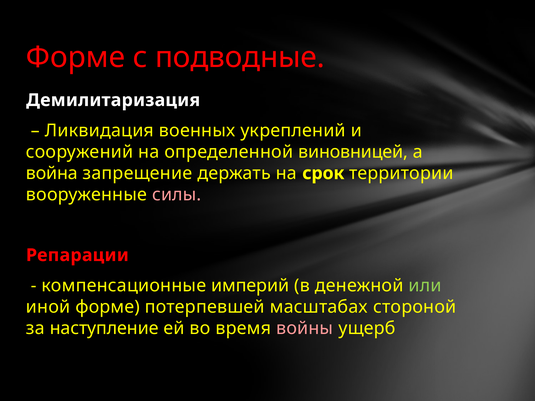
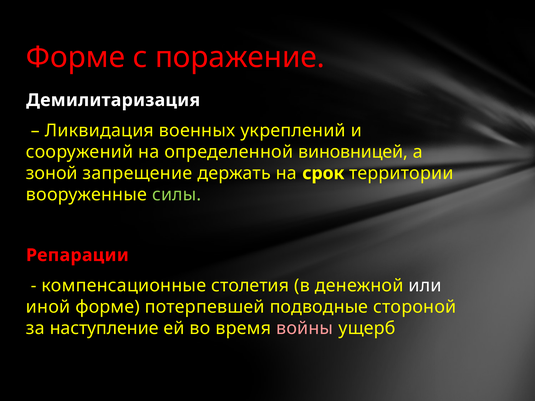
подводные: подводные -> поражение
война: война -> зоной
силы colour: pink -> light green
империй: империй -> столетия
или colour: light green -> white
масштабах: масштабах -> подводные
